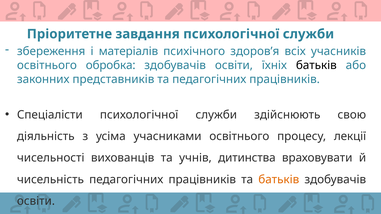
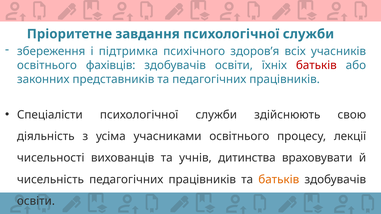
матеріалів: матеріалів -> підтримка
обробка: обробка -> фахівців
батьків at (316, 65) colour: black -> red
